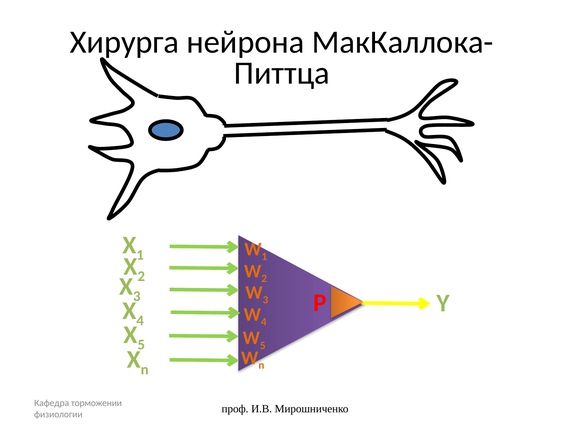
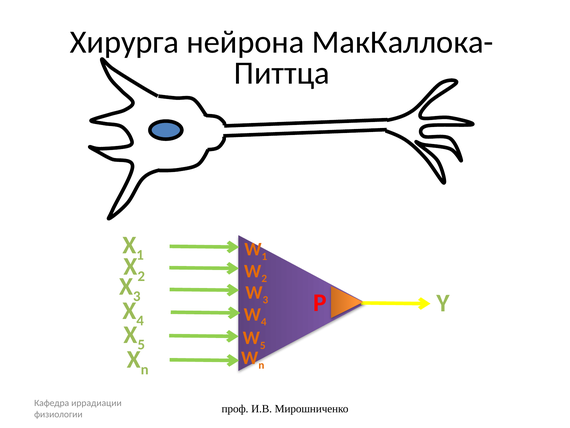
торможении: торможении -> иррадиации
